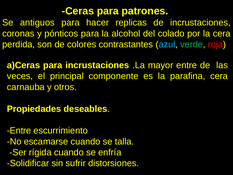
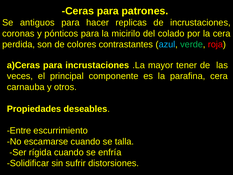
alcohol: alcohol -> micirilo
mayor entre: entre -> tener
